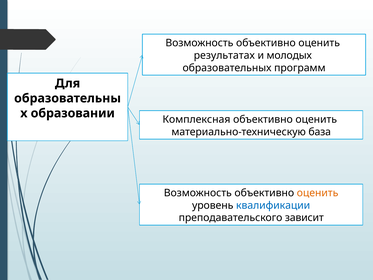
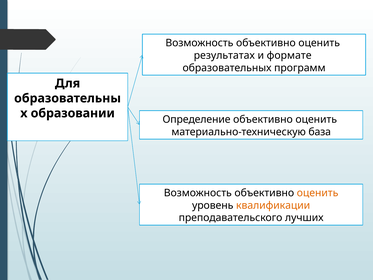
молодых: молодых -> формате
Комплексная: Комплексная -> Определение
квалификации colour: blue -> orange
зависит: зависит -> лучших
